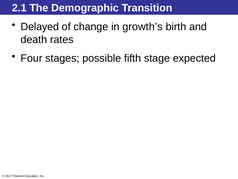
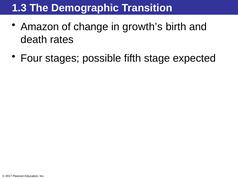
2.1: 2.1 -> 1.3
Delayed: Delayed -> Amazon
